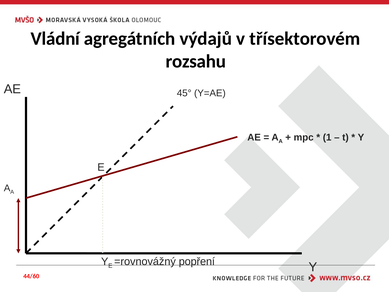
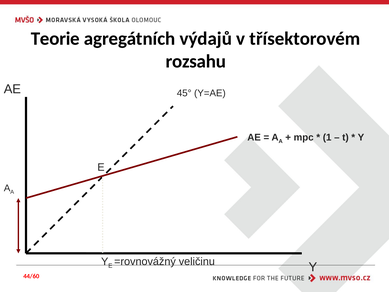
Vládní: Vládní -> Teorie
popření: popření -> veličinu
